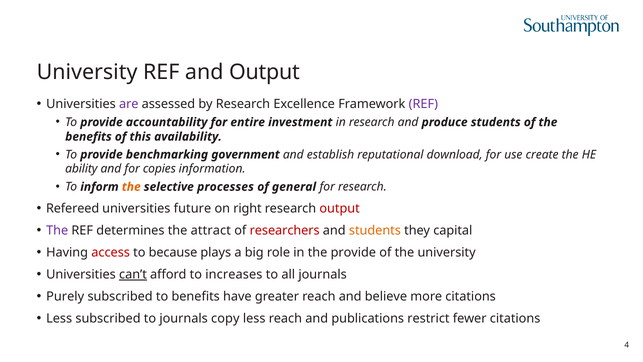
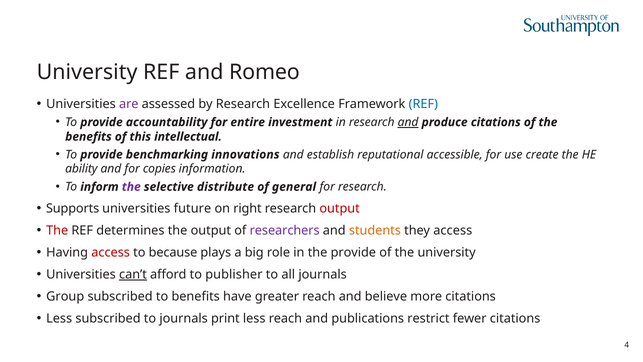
and Output: Output -> Romeo
REF at (423, 104) colour: purple -> blue
and at (408, 122) underline: none -> present
produce students: students -> citations
availability: availability -> intellectual
government: government -> innovations
download: download -> accessible
the at (131, 187) colour: orange -> purple
processes: processes -> distribute
Refereed: Refereed -> Supports
The at (57, 230) colour: purple -> red
the attract: attract -> output
researchers colour: red -> purple
they capital: capital -> access
increases: increases -> publisher
Purely: Purely -> Group
copy: copy -> print
